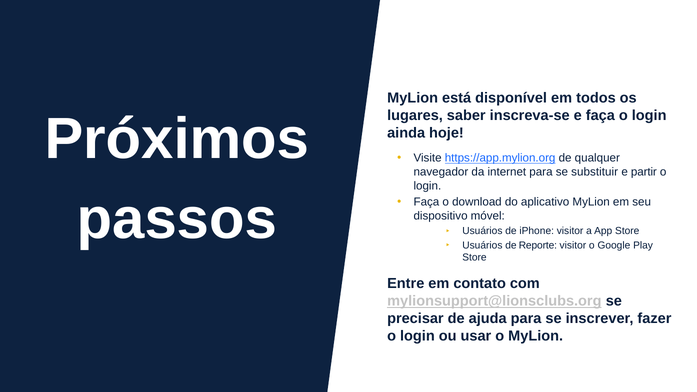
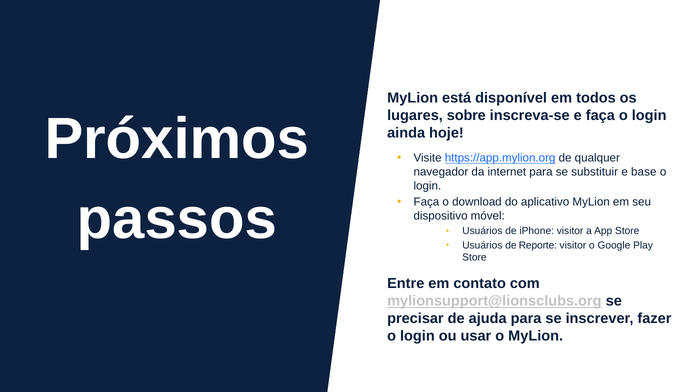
saber: saber -> sobre
partir: partir -> base
